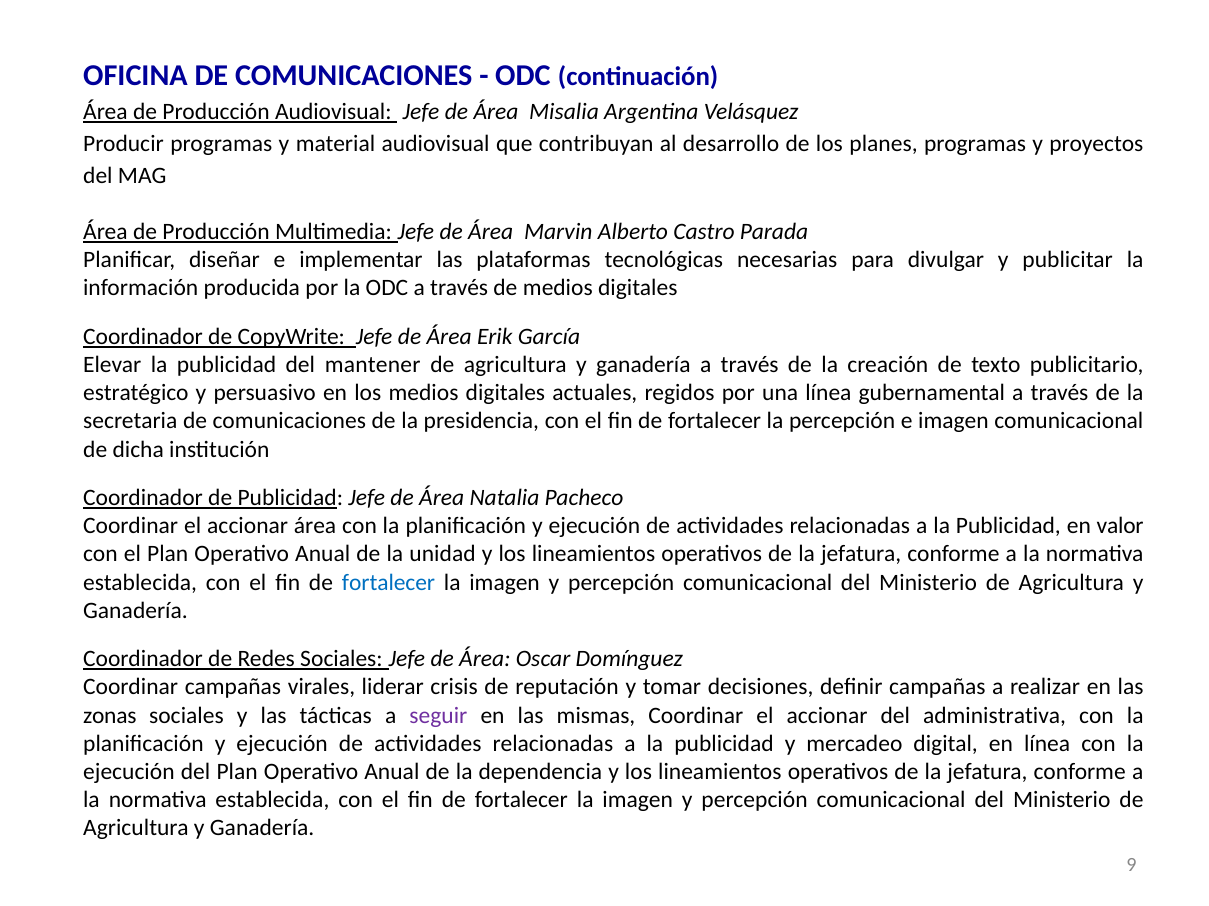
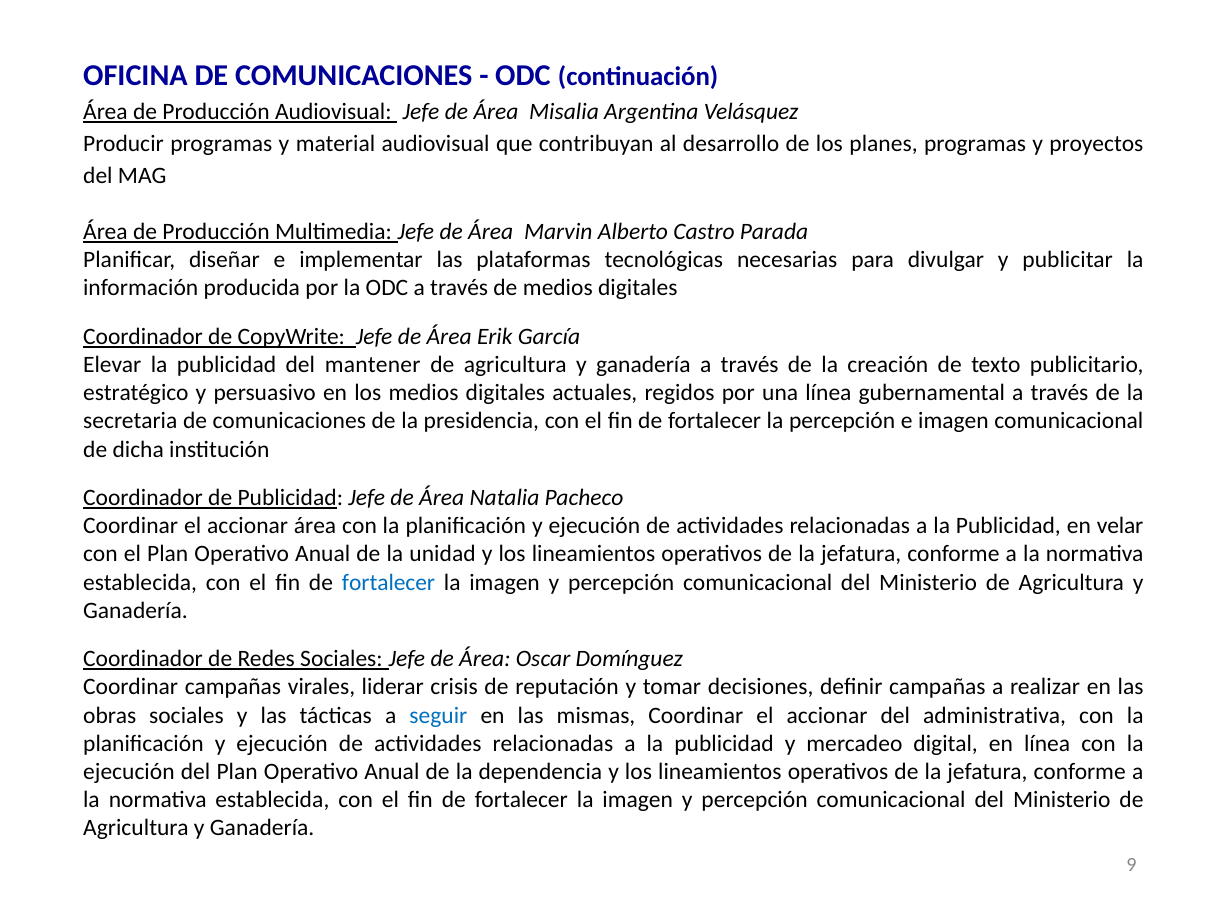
valor: valor -> velar
zonas: zonas -> obras
seguir colour: purple -> blue
